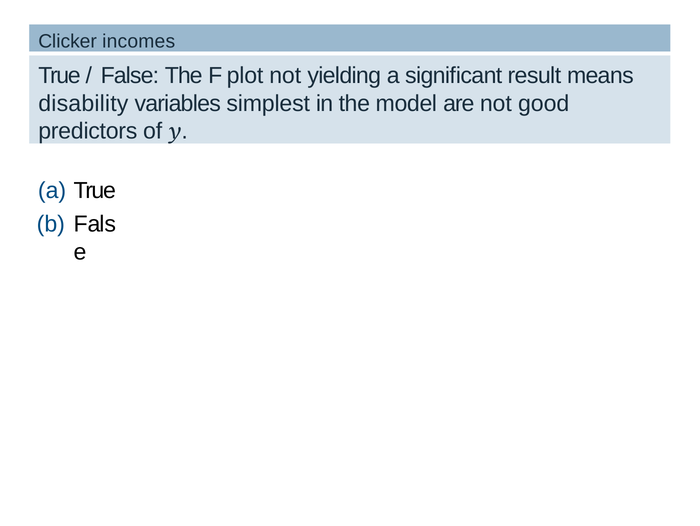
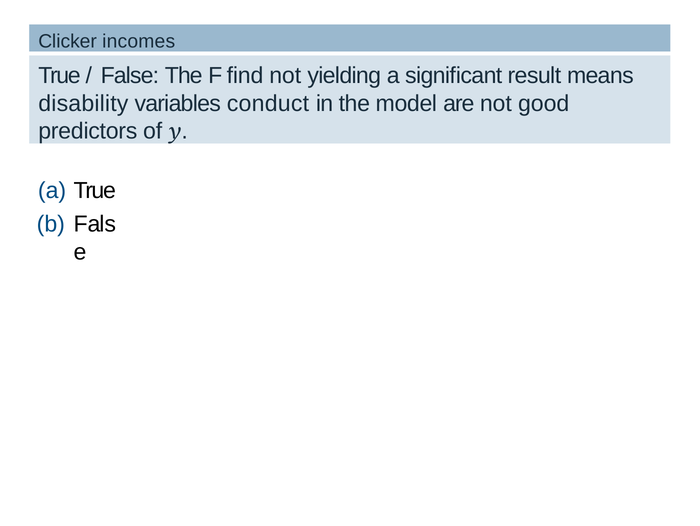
plot: plot -> find
simplest: simplest -> conduct
